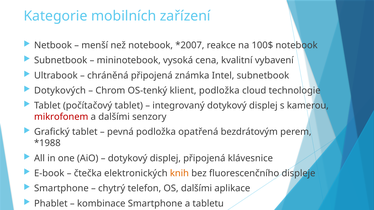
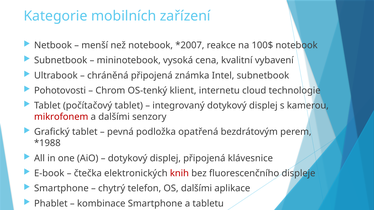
Dotykových: Dotykových -> Pohotovosti
klient podložka: podložka -> internetu
knih colour: orange -> red
